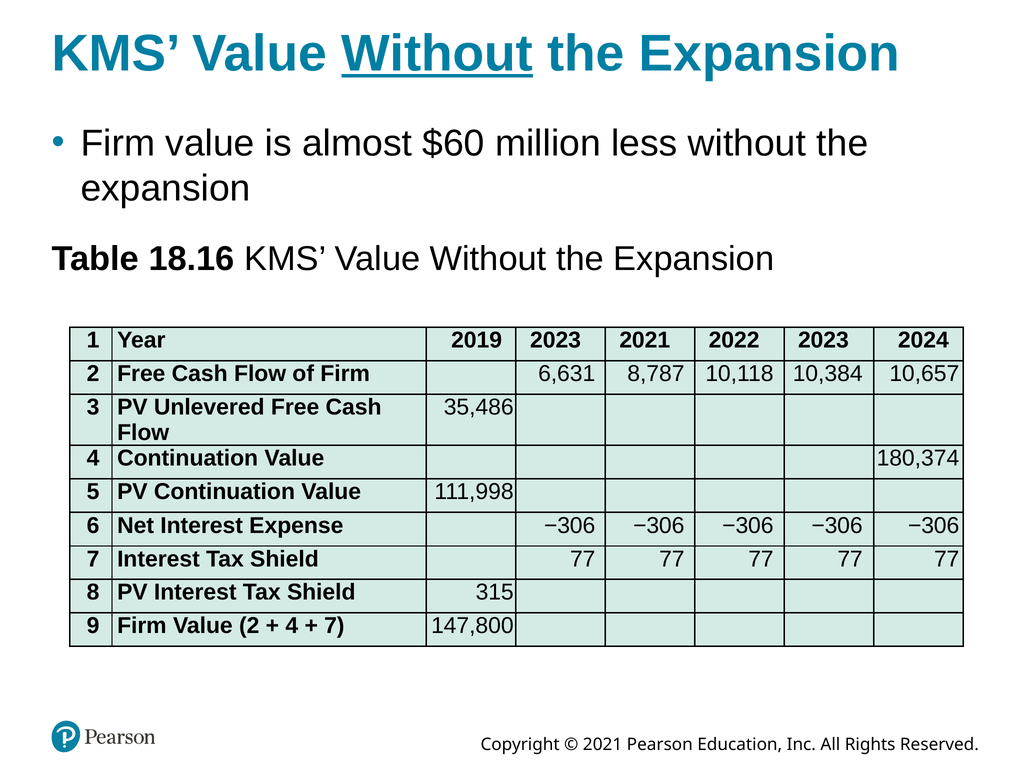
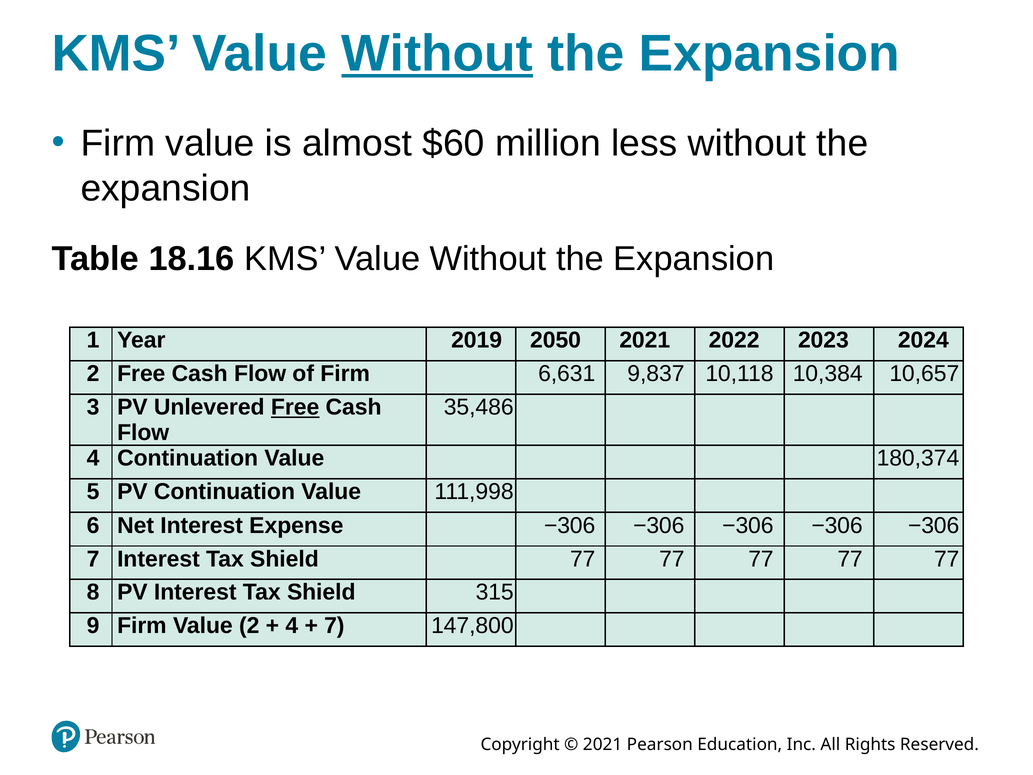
2019 2023: 2023 -> 2050
8,787: 8,787 -> 9,837
Free at (295, 407) underline: none -> present
